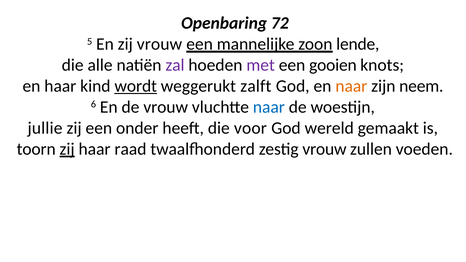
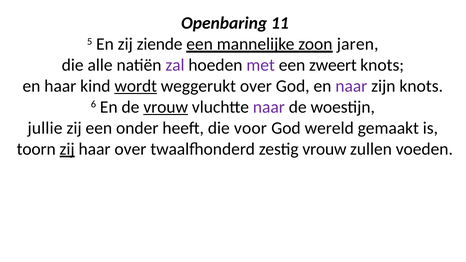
72: 72 -> 11
zij vrouw: vrouw -> ziende
lende: lende -> jaren
gooien: gooien -> zweert
weggerukt zalft: zalft -> over
naar at (351, 86) colour: orange -> purple
zijn neem: neem -> knots
vrouw at (166, 107) underline: none -> present
naar at (269, 107) colour: blue -> purple
haar raad: raad -> over
